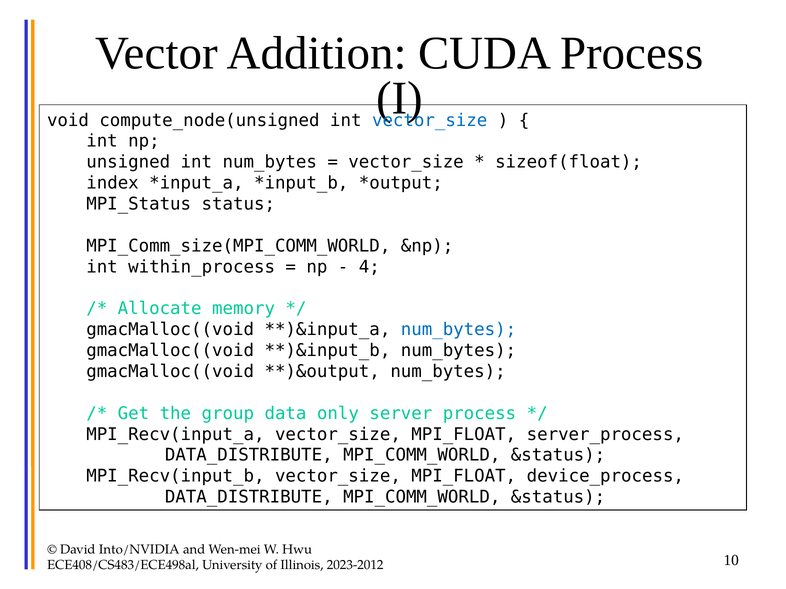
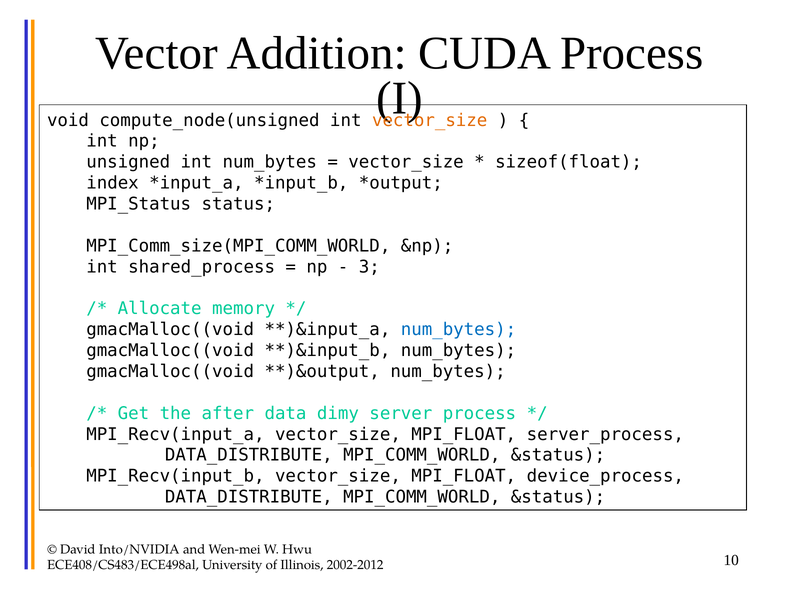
vector_size at (430, 120) colour: blue -> orange
within_process: within_process -> shared_process
4: 4 -> 3
group: group -> after
only: only -> dimy
2023-2012: 2023-2012 -> 2002-2012
